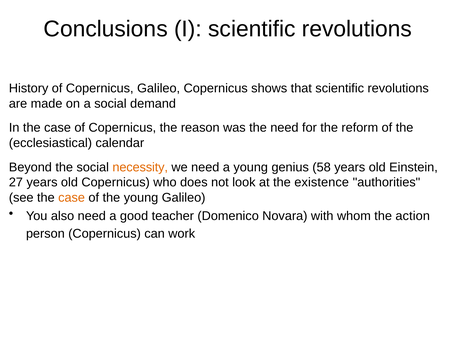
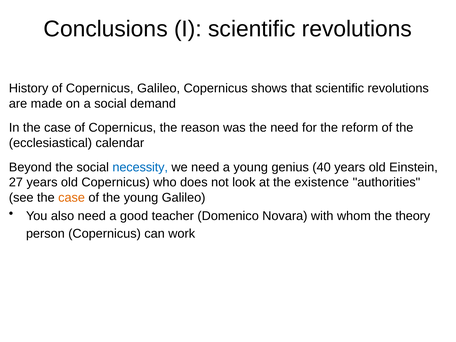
necessity colour: orange -> blue
58: 58 -> 40
action: action -> theory
